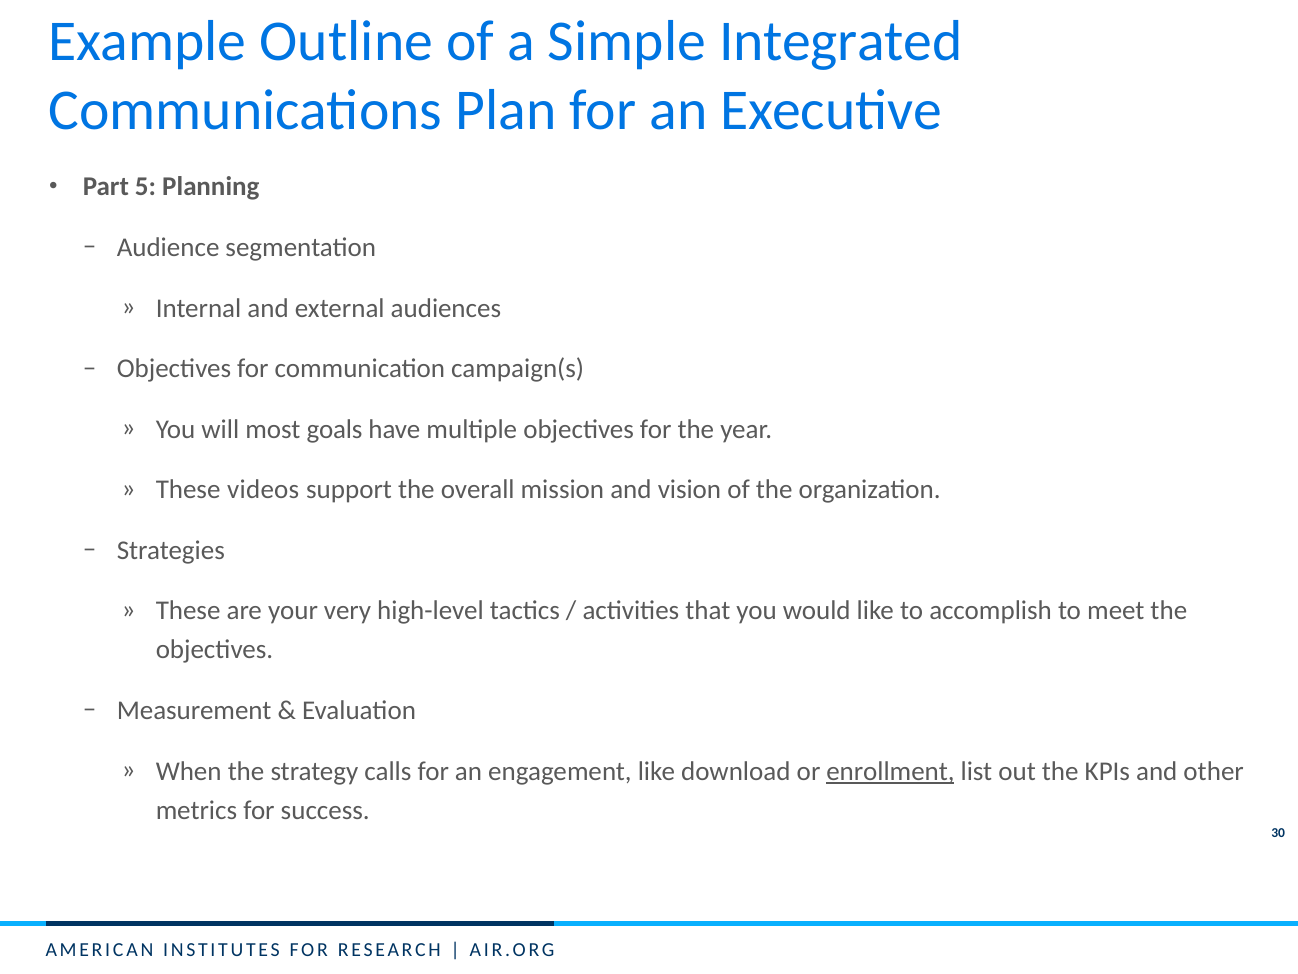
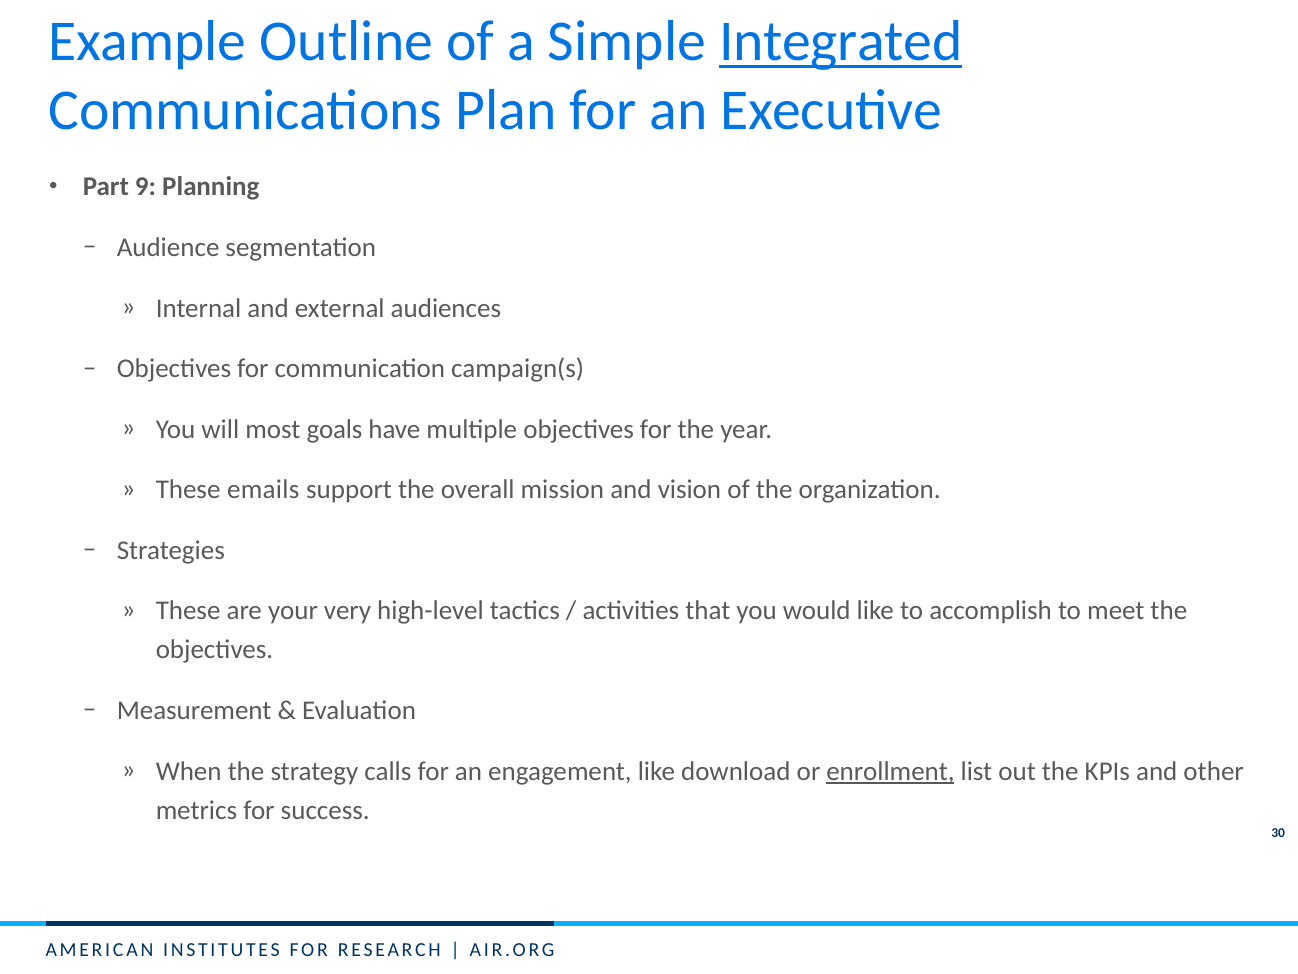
Integrated underline: none -> present
5: 5 -> 9
videos: videos -> emails
